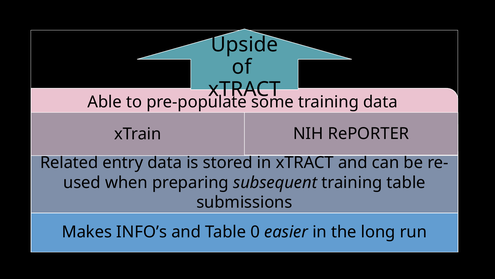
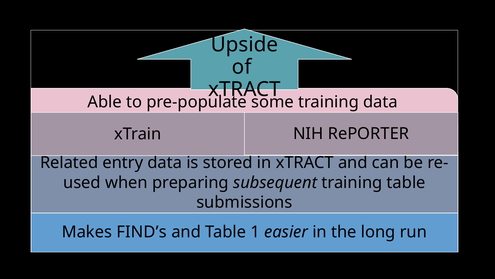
INFO’s: INFO’s -> FIND’s
0: 0 -> 1
